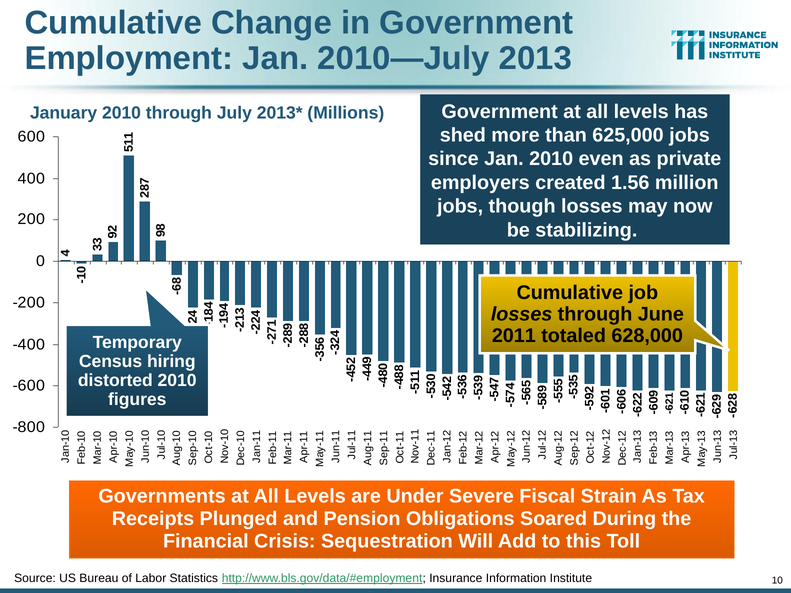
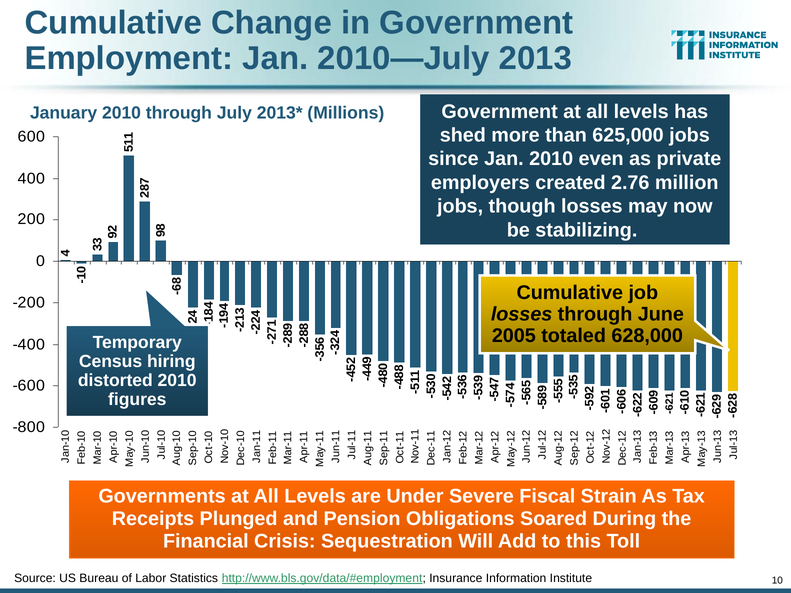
1.56: 1.56 -> 2.76
2011: 2011 -> 2005
